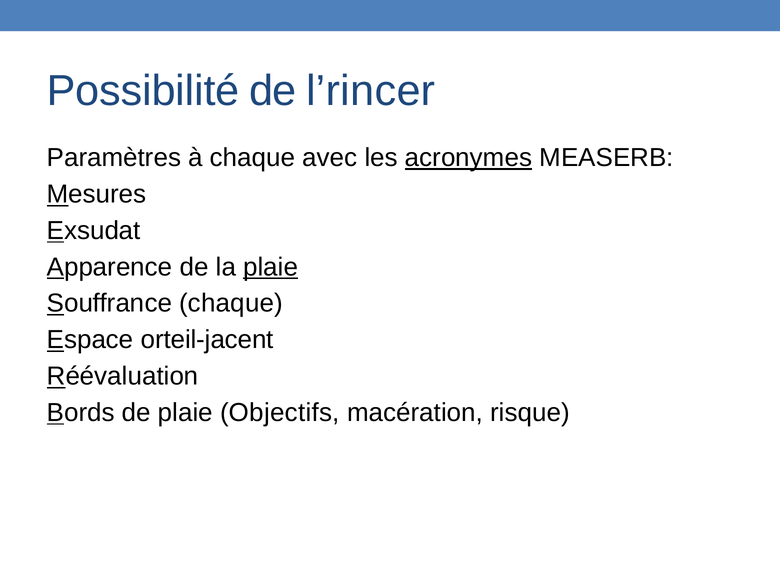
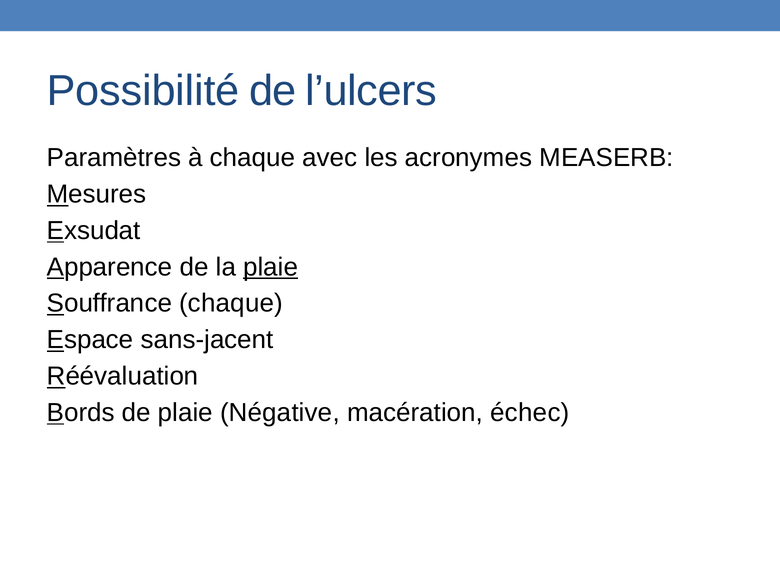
l’rincer: l’rincer -> l’ulcers
acronymes underline: present -> none
orteil-jacent: orteil-jacent -> sans-jacent
Objectifs: Objectifs -> Négative
risque: risque -> échec
